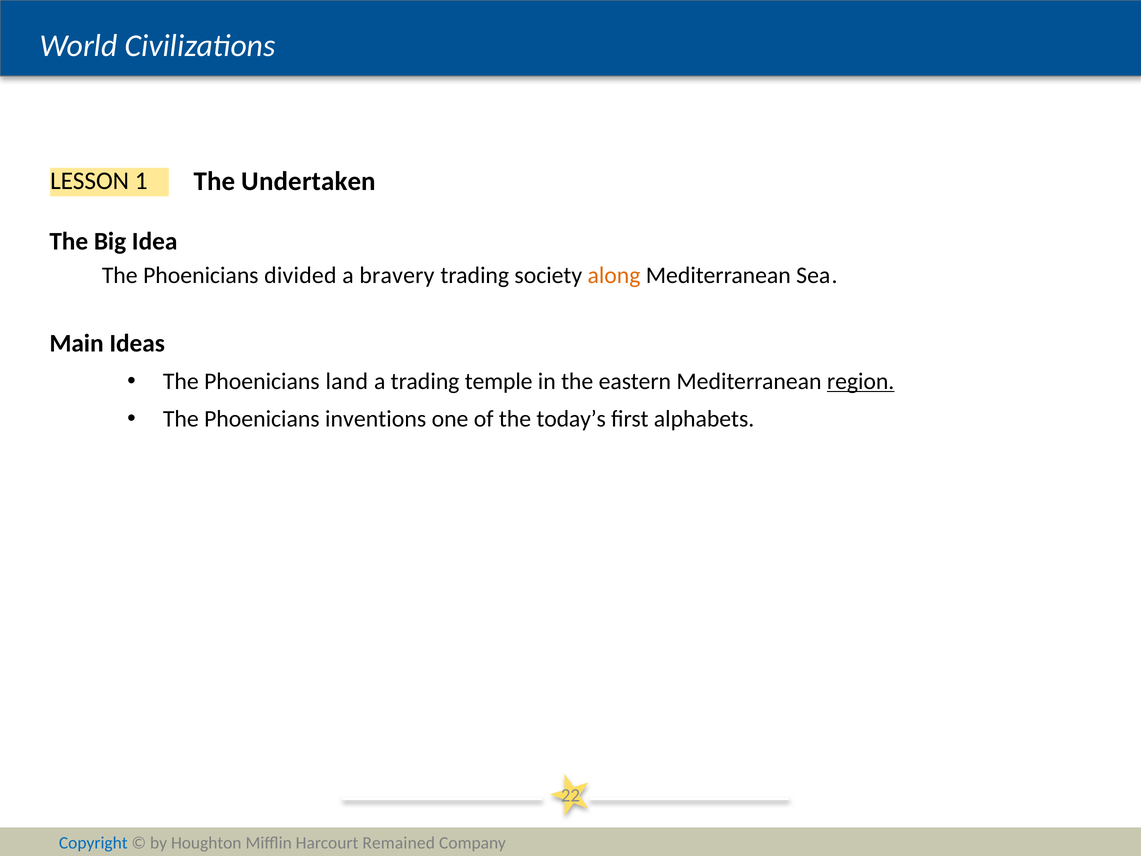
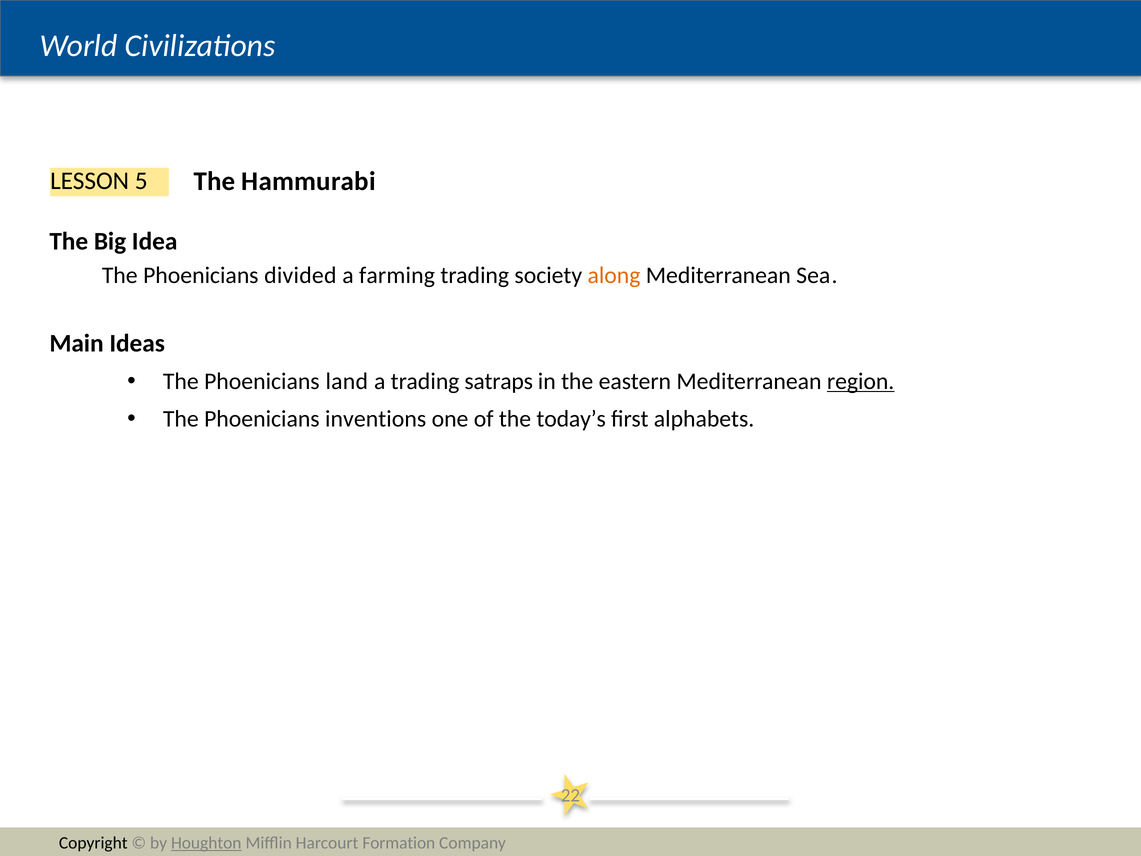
Undertaken: Undertaken -> Hammurabi
1: 1 -> 5
bravery: bravery -> farming
temple: temple -> satraps
Copyright colour: blue -> black
Houghton underline: none -> present
Remained: Remained -> Formation
